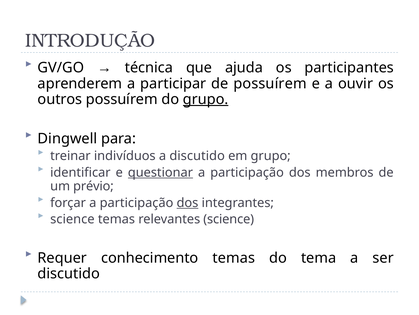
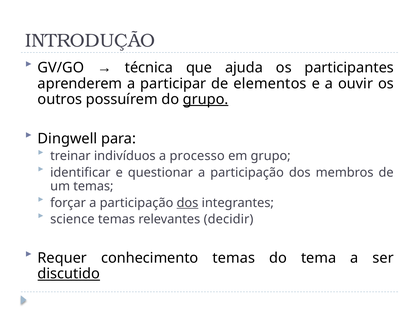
de possuírem: possuírem -> elementos
a discutido: discutido -> processo
questionar underline: present -> none
um prévio: prévio -> temas
relevantes science: science -> decidir
discutido at (69, 273) underline: none -> present
